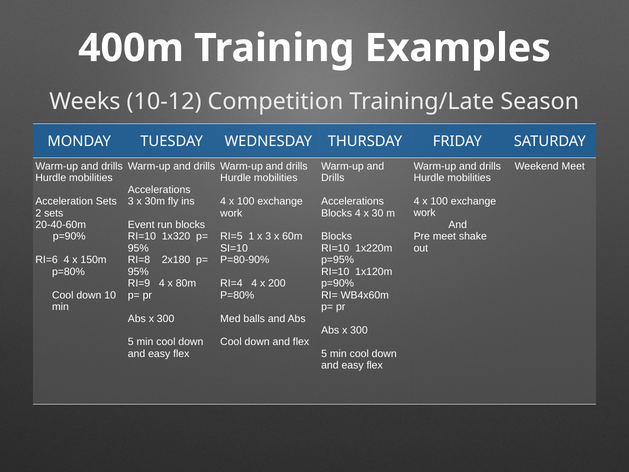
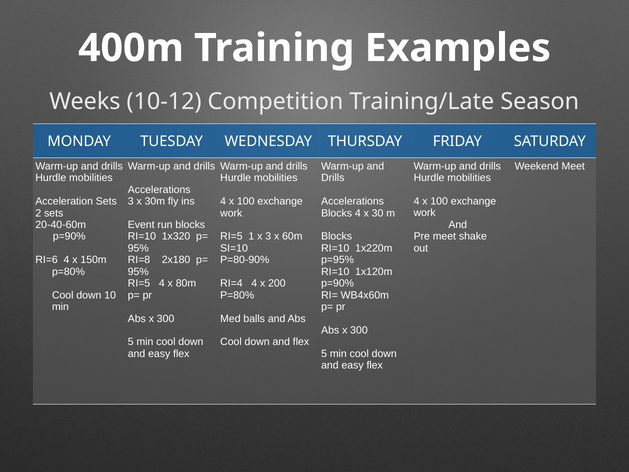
RI=9 at (139, 283): RI=9 -> RI=5
